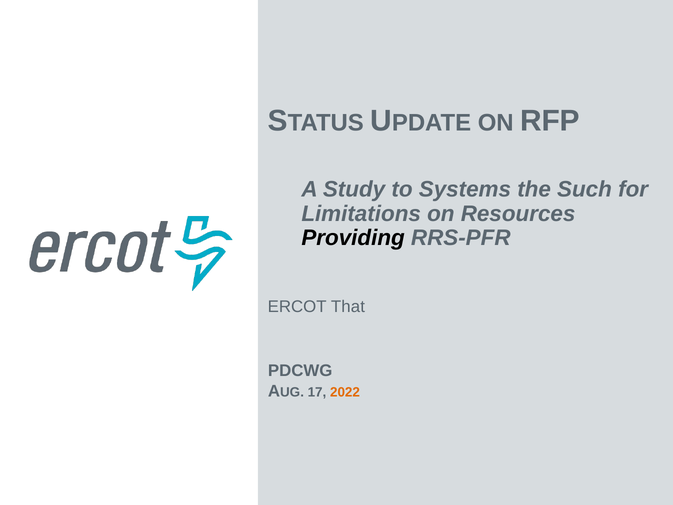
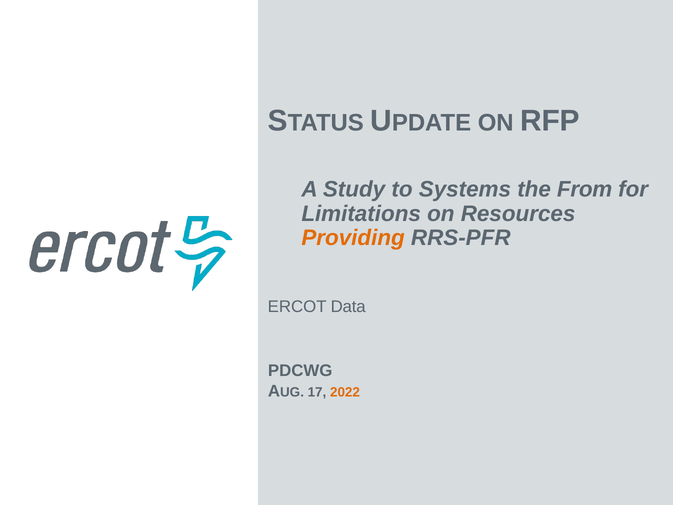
Such: Such -> From
Providing colour: black -> orange
That: That -> Data
